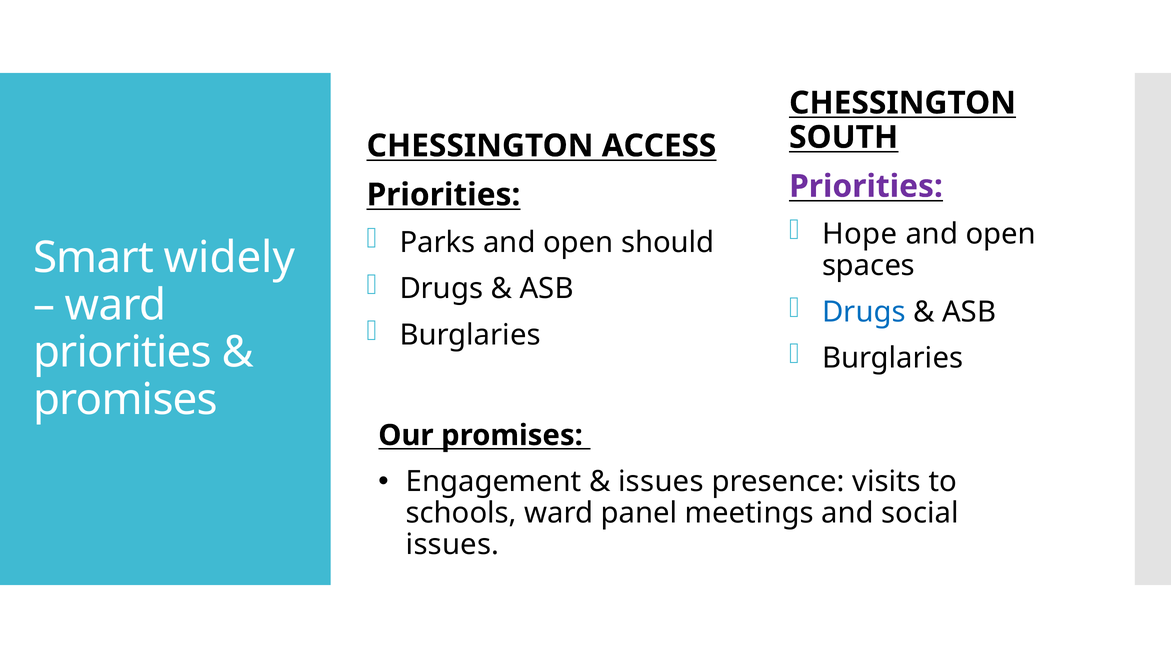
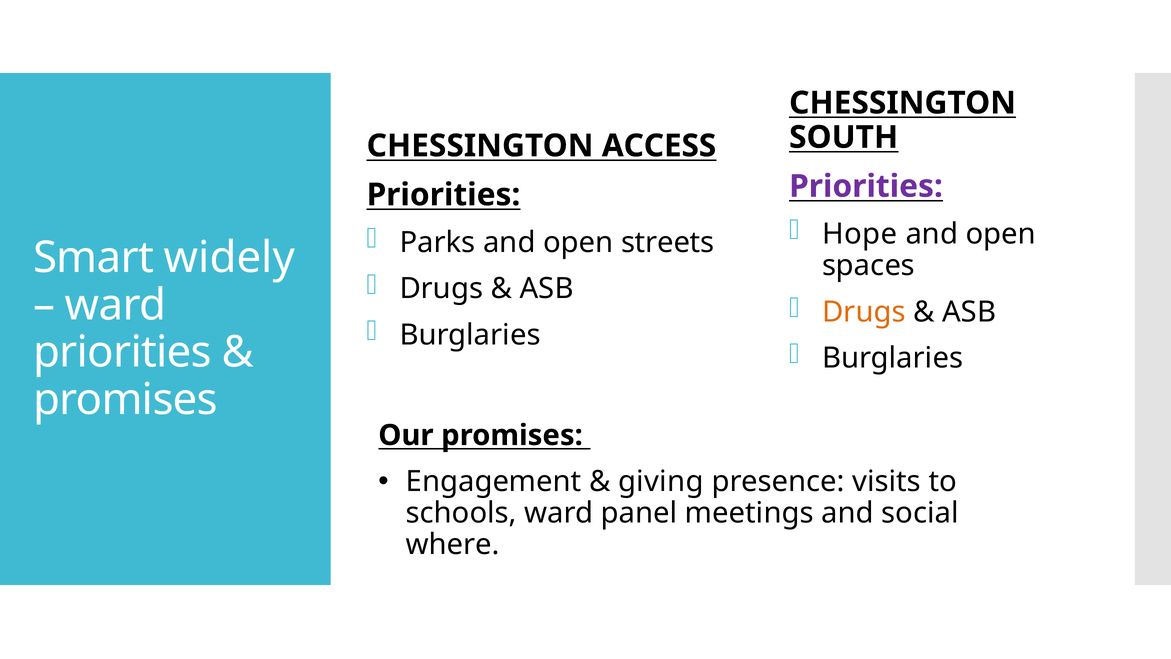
should: should -> streets
Drugs at (864, 312) colour: blue -> orange
issues at (661, 481): issues -> giving
issues at (452, 545): issues -> where
